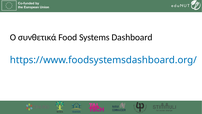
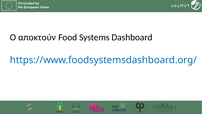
συνθετικά: συνθετικά -> αποκτούν
